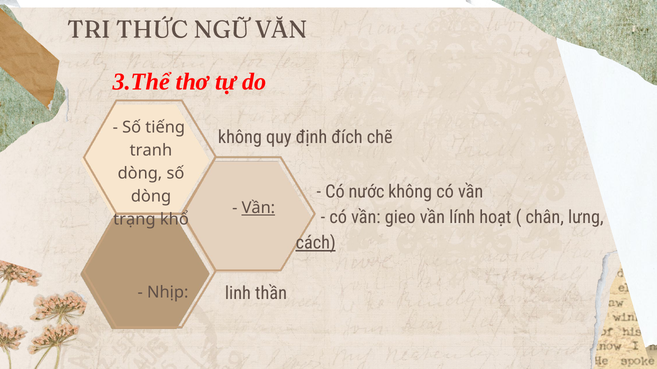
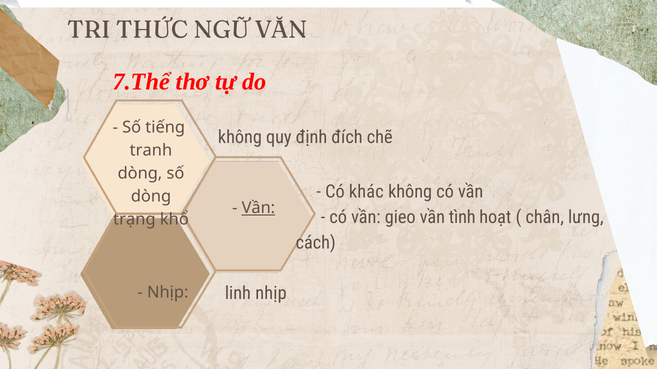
3.Thể: 3.Thể -> 7.Thể
nước: nước -> khác
lính: lính -> tình
cách underline: present -> none
thần: thần -> nhịp
